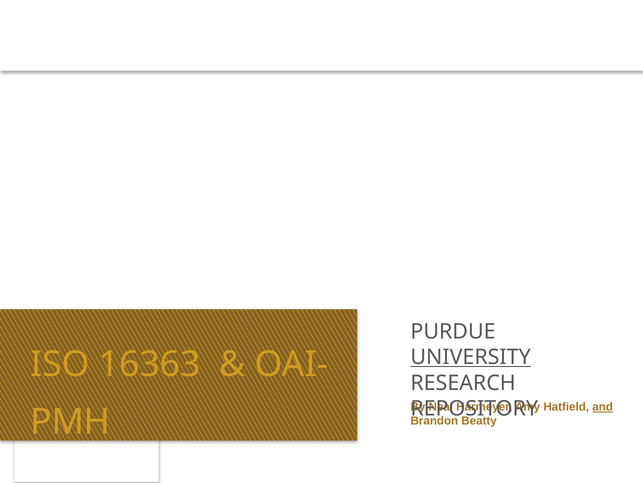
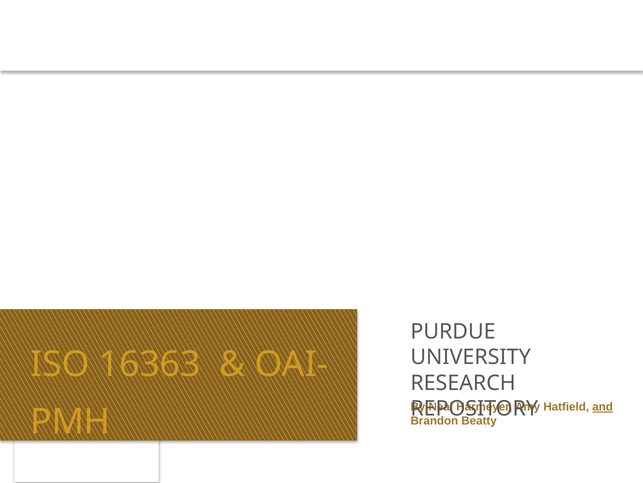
UNIVERSITY underline: present -> none
